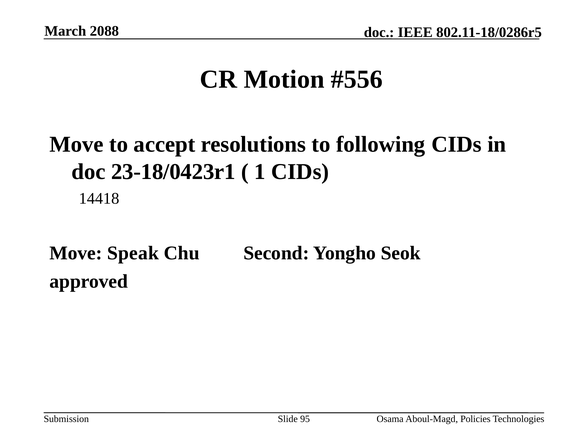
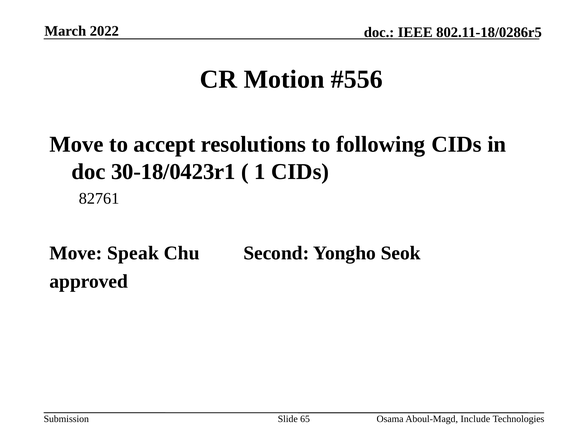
2088: 2088 -> 2022
23-18/0423r1: 23-18/0423r1 -> 30-18/0423r1
14418: 14418 -> 82761
95: 95 -> 65
Policies: Policies -> Include
